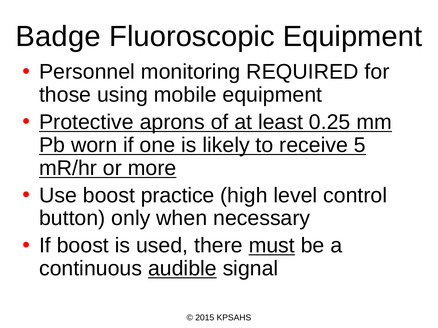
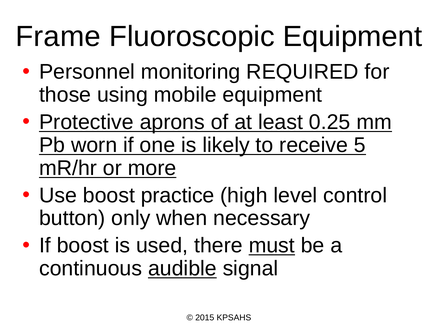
Badge: Badge -> Frame
